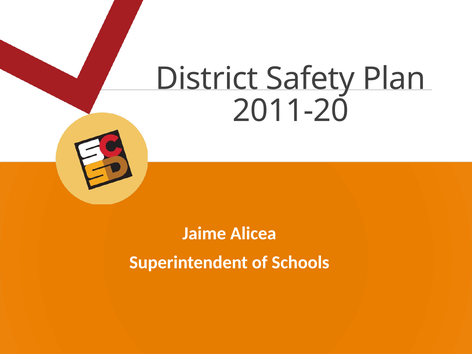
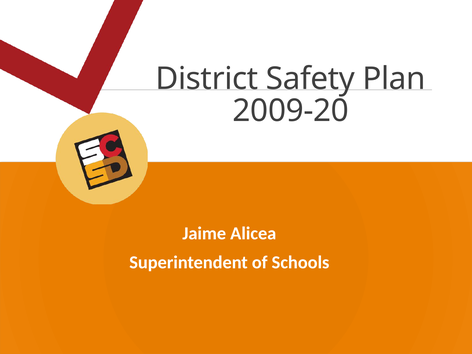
2011-20: 2011-20 -> 2009-20
